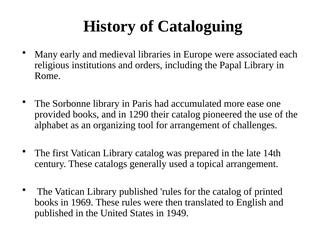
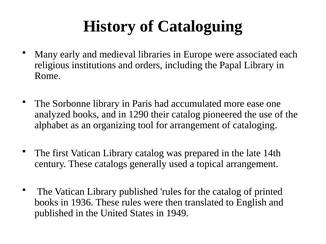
provided: provided -> analyzed
challenges: challenges -> cataloging
1969: 1969 -> 1936
